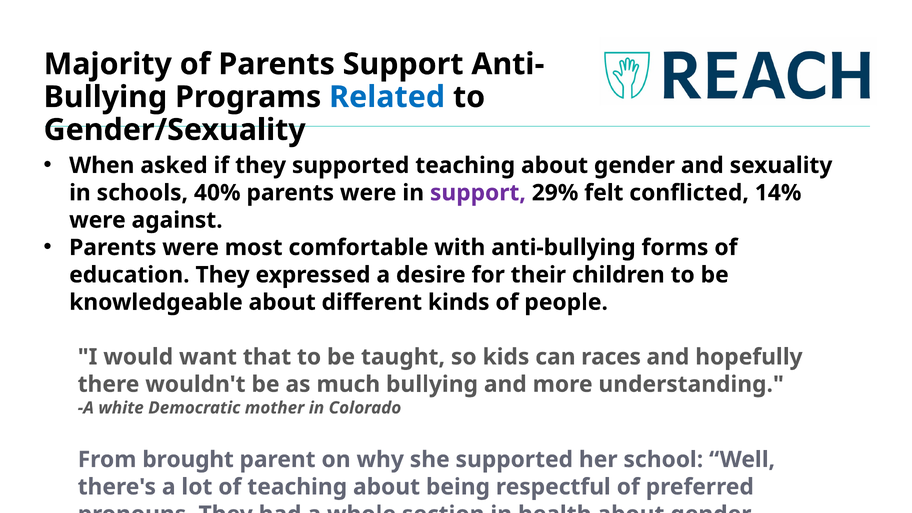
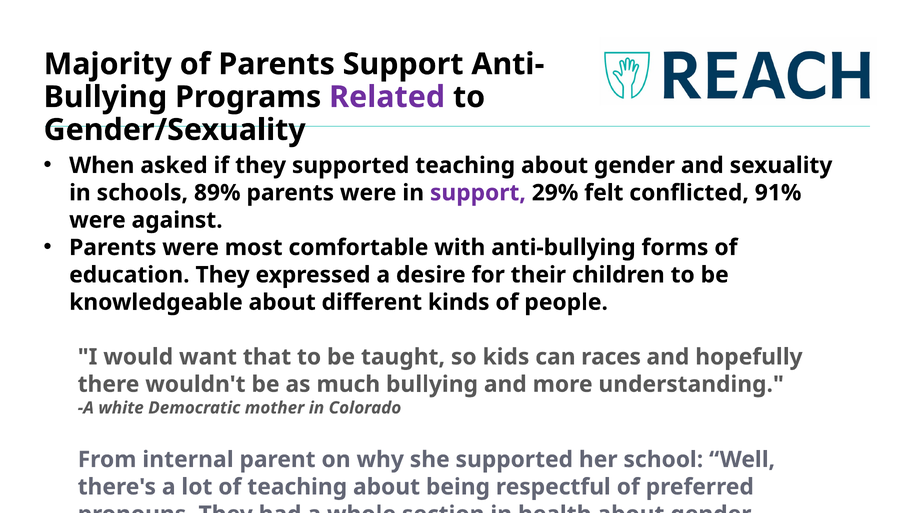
Related colour: blue -> purple
40%: 40% -> 89%
14%: 14% -> 91%
brought: brought -> internal
